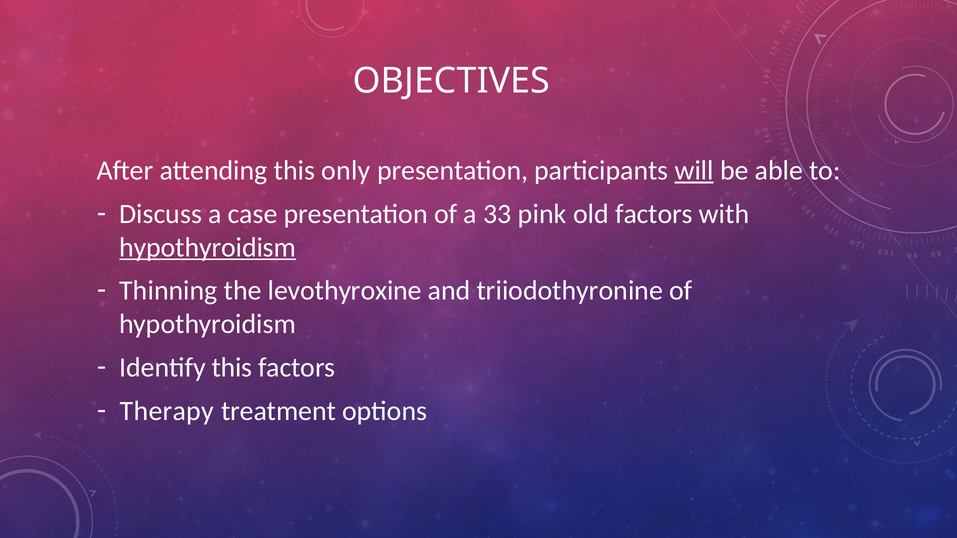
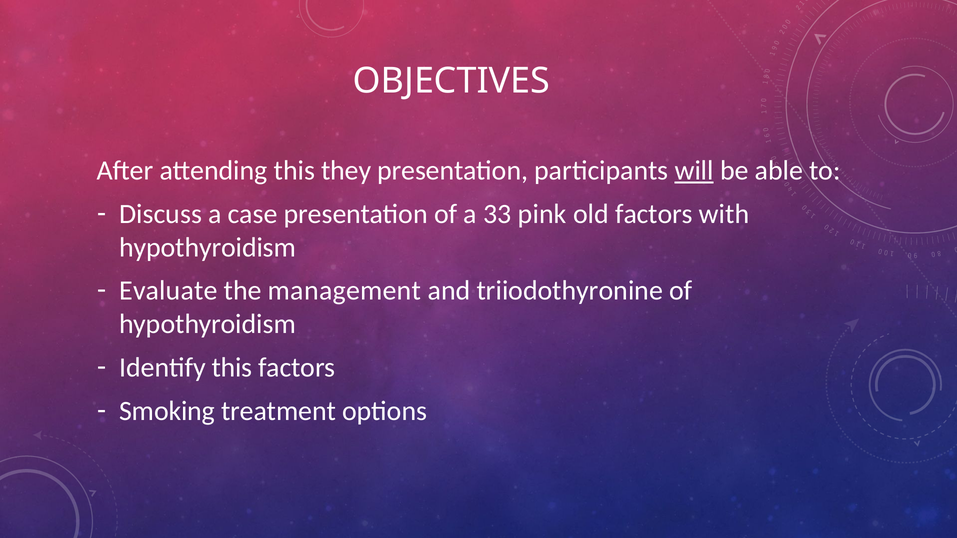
only: only -> they
hypothyroidism at (208, 247) underline: present -> none
Thinning: Thinning -> Evaluate
levothyroxine: levothyroxine -> management
Therapy: Therapy -> Smoking
